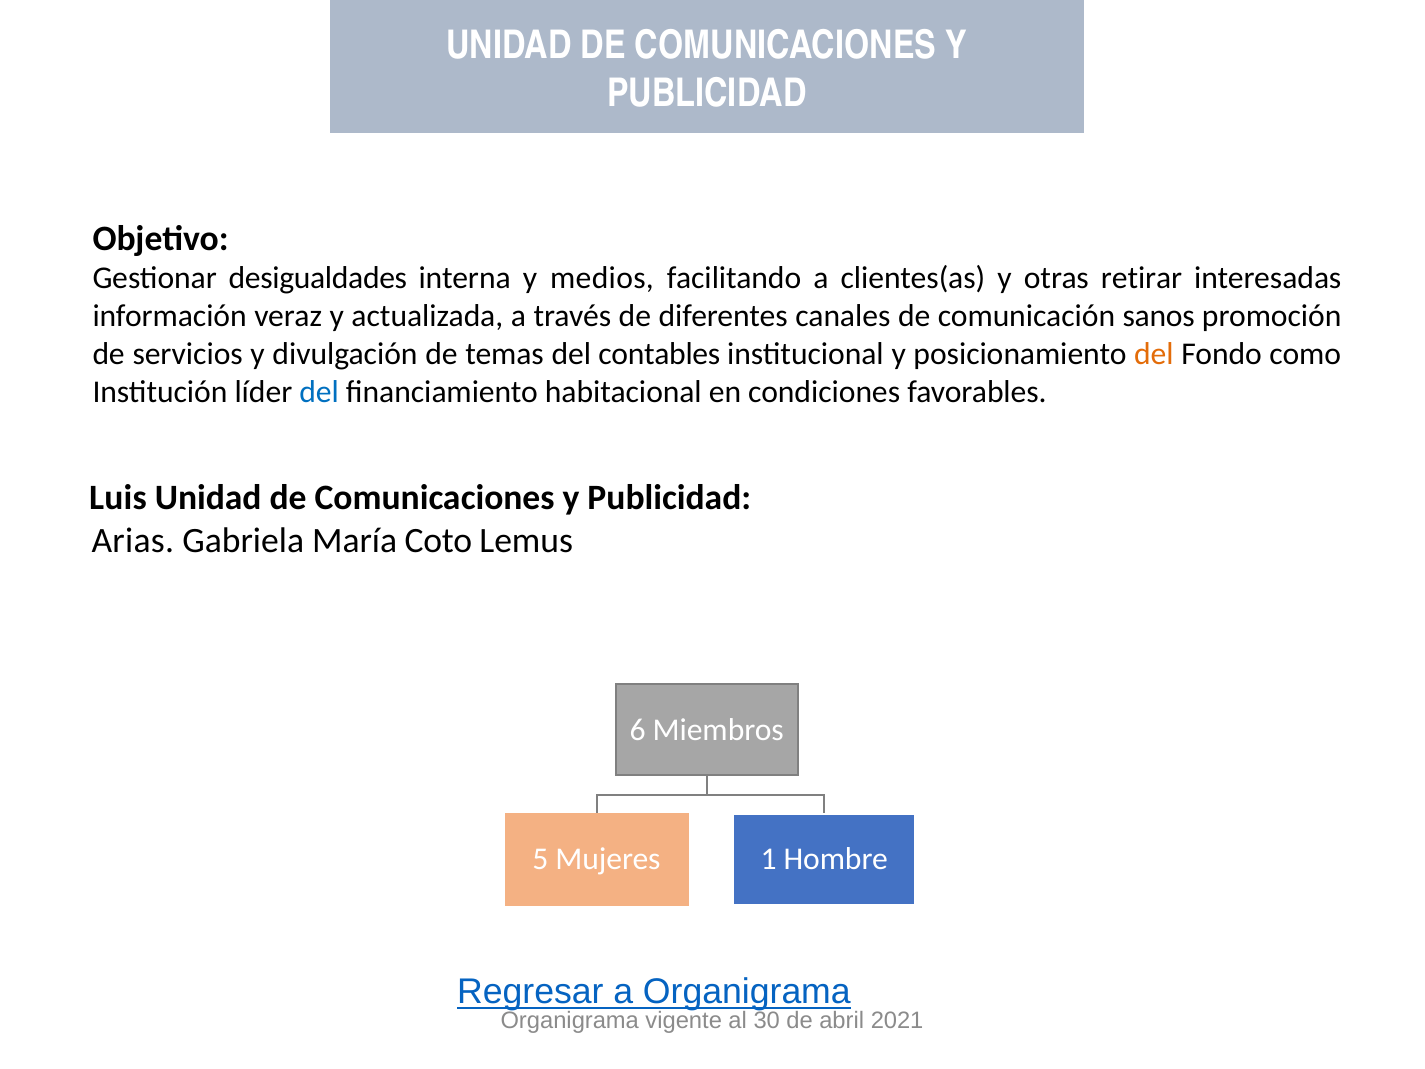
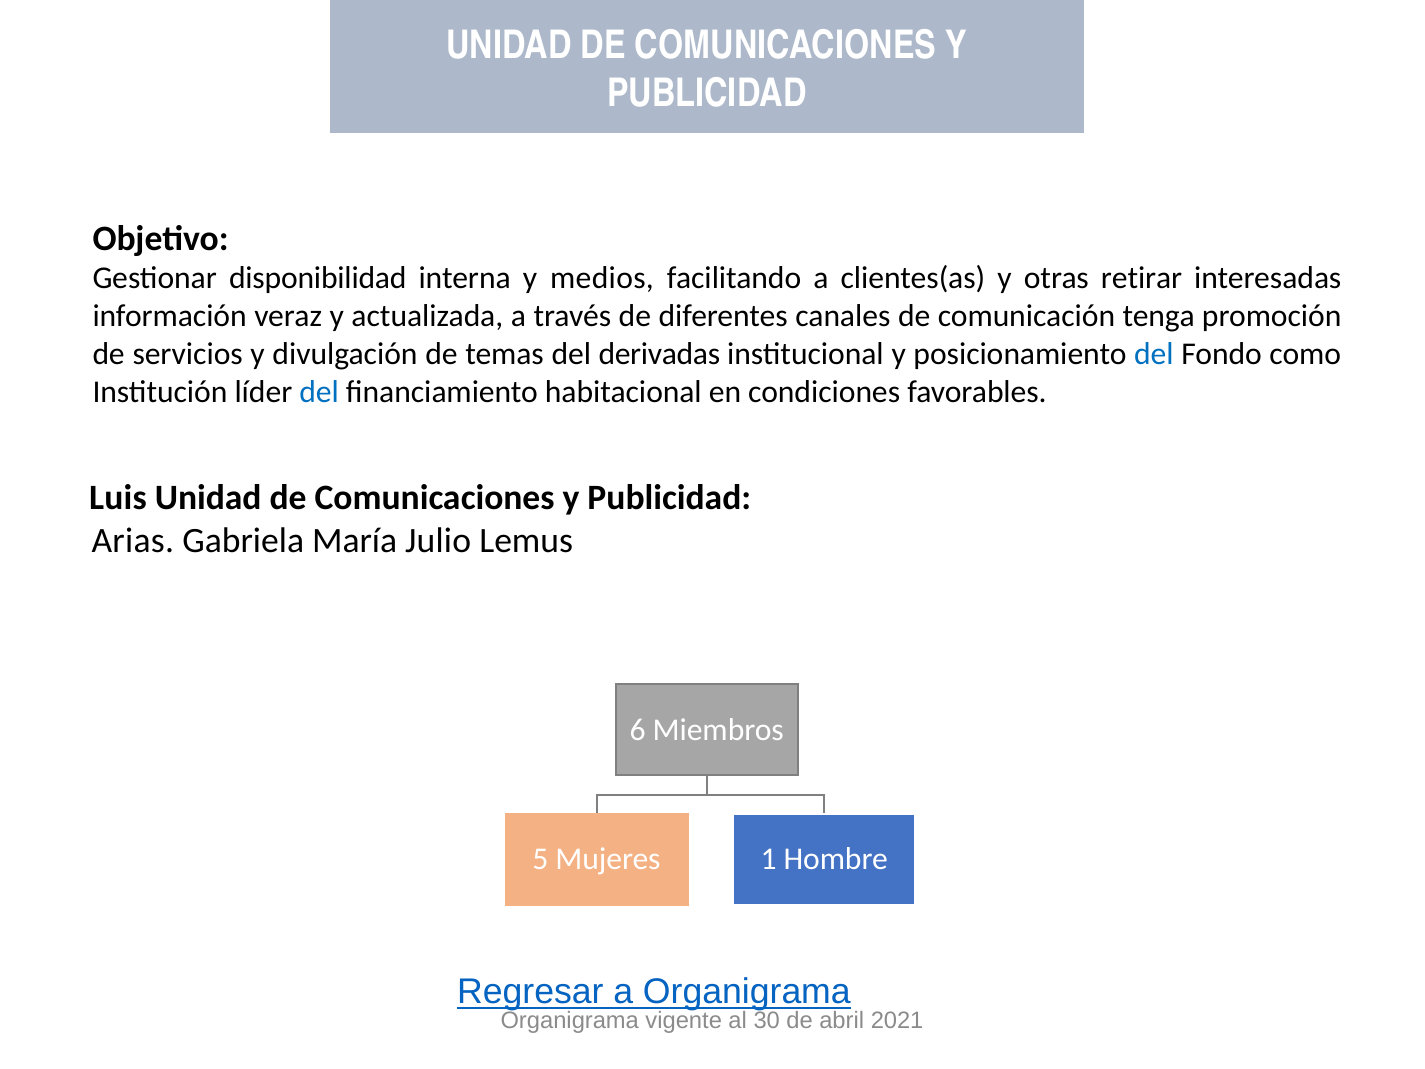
desigualdades: desigualdades -> disponibilidad
sanos: sanos -> tenga
contables: contables -> derivadas
del at (1154, 354) colour: orange -> blue
Coto: Coto -> Julio
